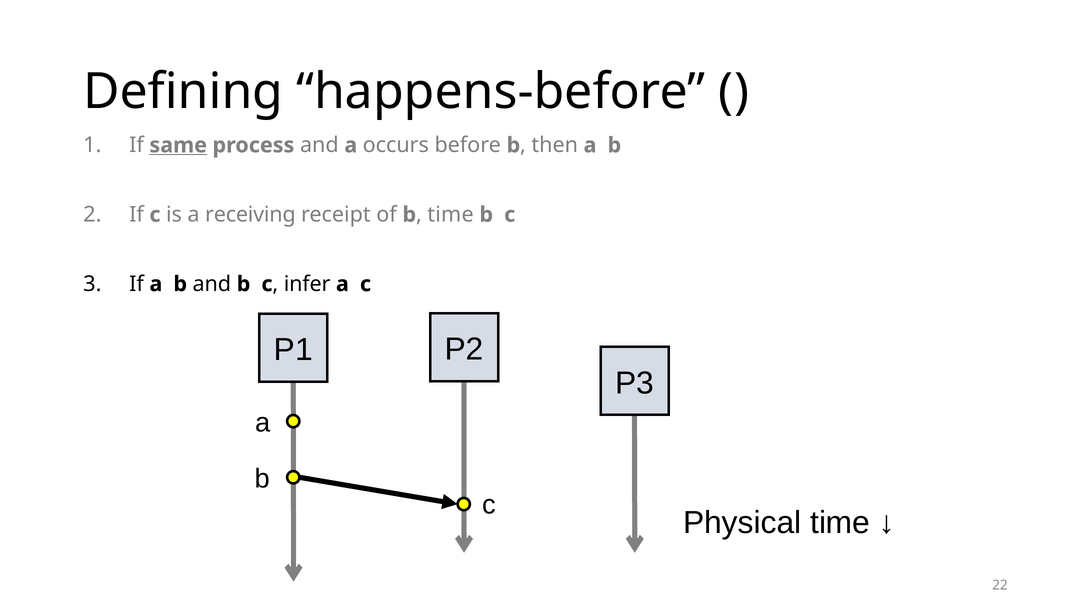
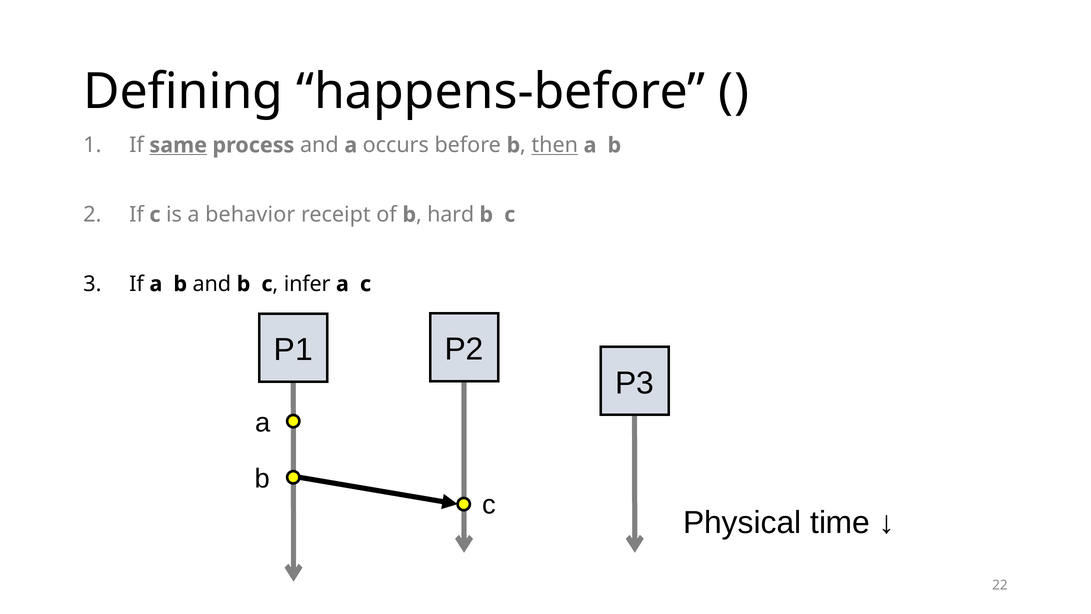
then underline: none -> present
receiving: receiving -> behavior
time at (451, 215): time -> hard
